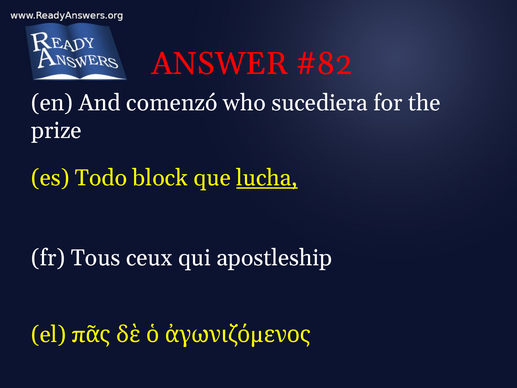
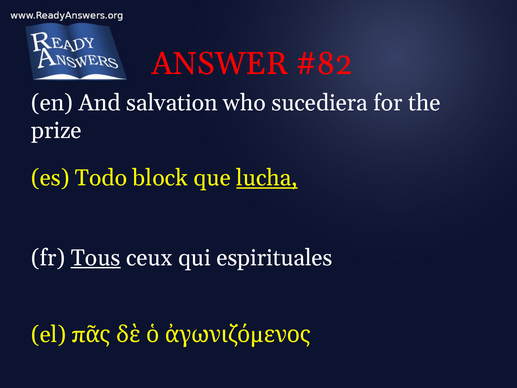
comenzó: comenzó -> salvation
Tous underline: none -> present
apostleship: apostleship -> espirituales
